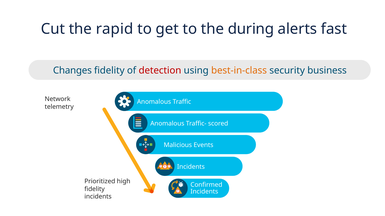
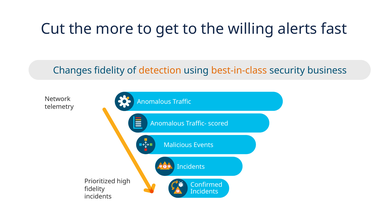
rapid: rapid -> more
during: during -> willing
detection colour: red -> orange
